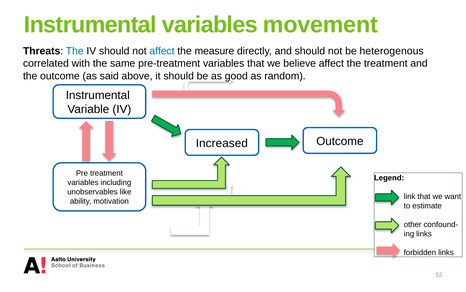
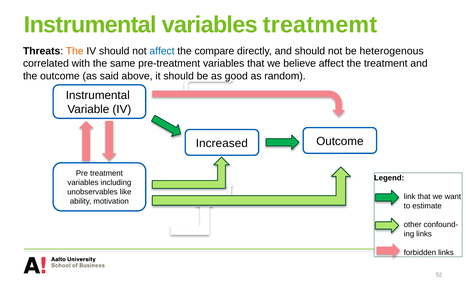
movement: movement -> treatmemt
The at (75, 51) colour: blue -> orange
measure: measure -> compare
